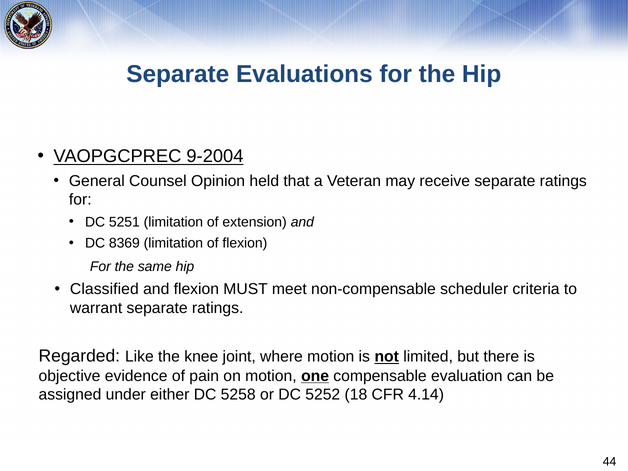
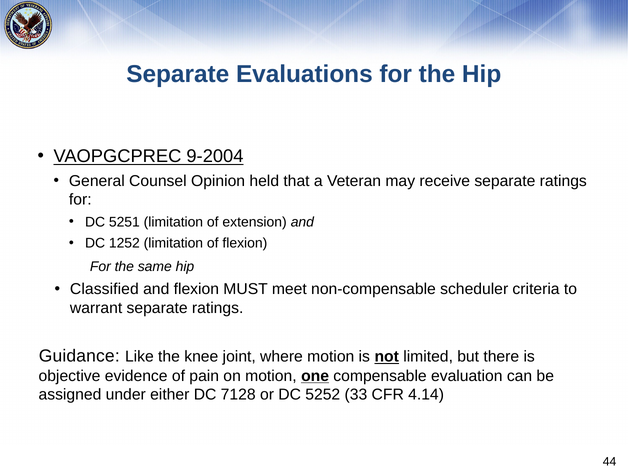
8369: 8369 -> 1252
Regarded: Regarded -> Guidance
5258: 5258 -> 7128
18: 18 -> 33
